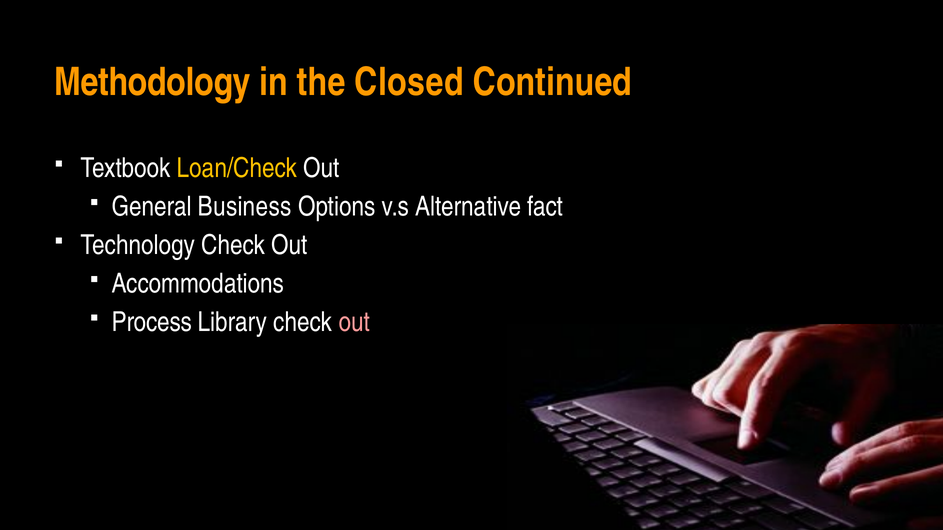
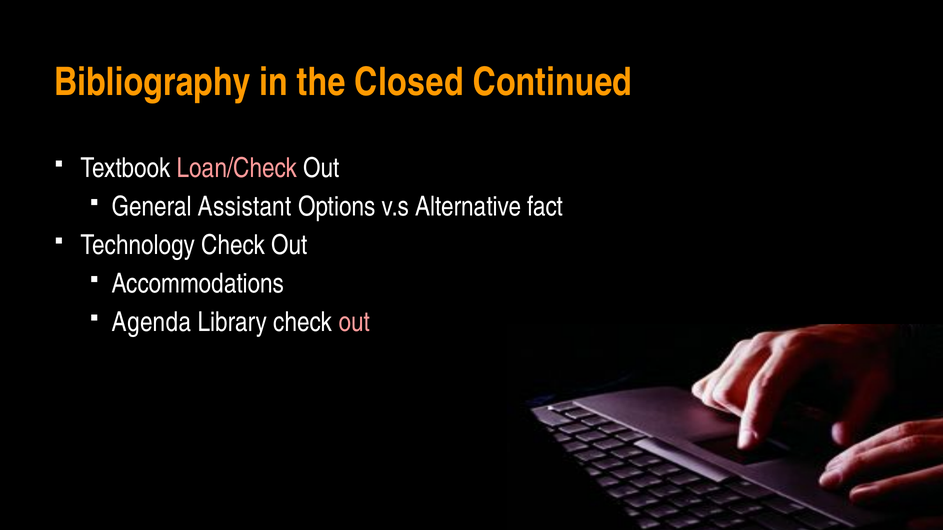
Methodology: Methodology -> Bibliography
Loan/Check colour: yellow -> pink
Business: Business -> Assistant
Process: Process -> Agenda
